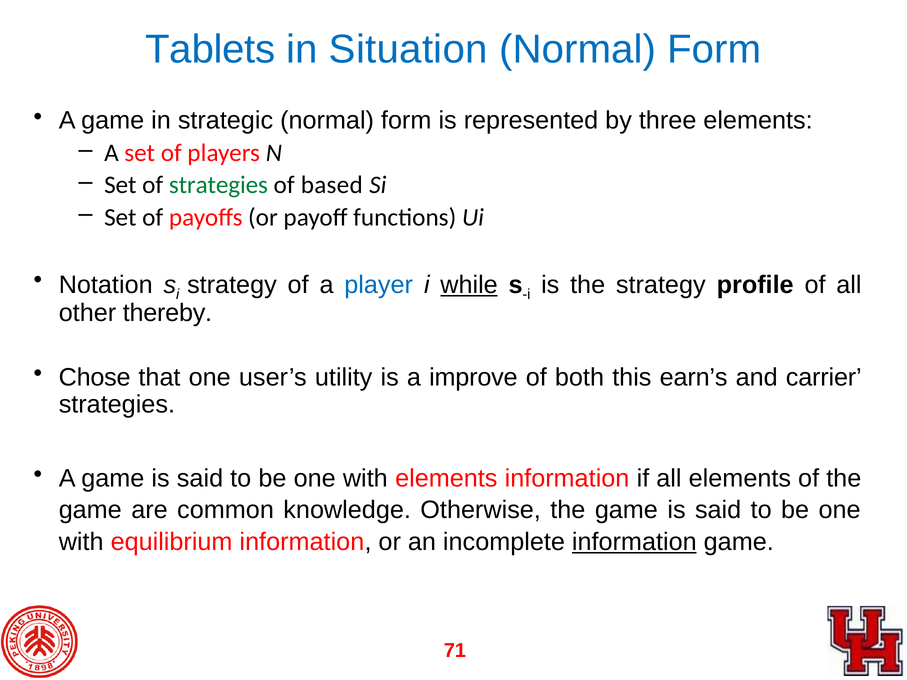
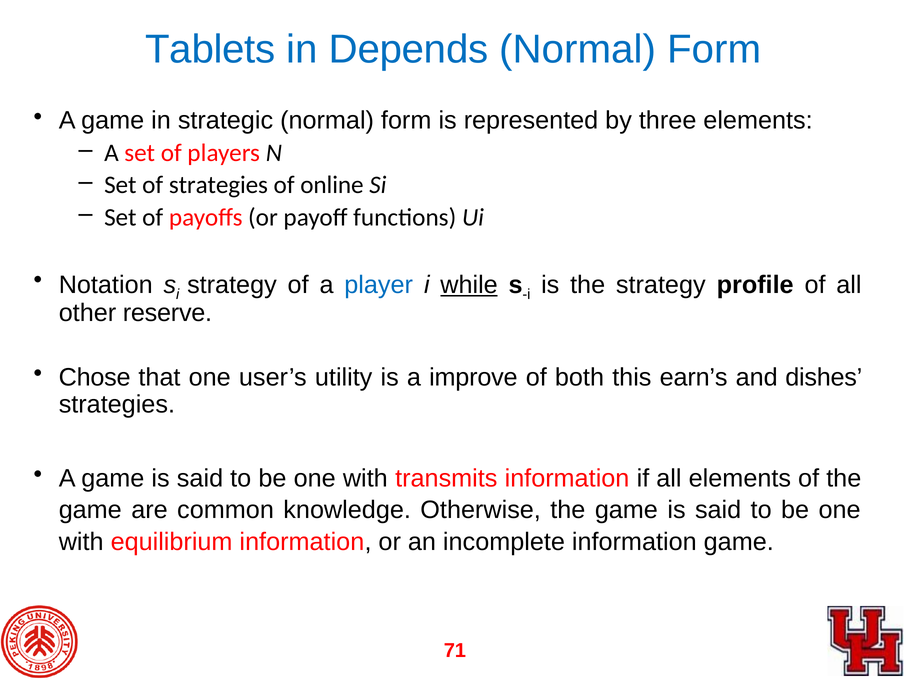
Situation: Situation -> Depends
strategies at (218, 185) colour: green -> black
based: based -> online
thereby: thereby -> reserve
carrier: carrier -> dishes
with elements: elements -> transmits
information at (634, 542) underline: present -> none
